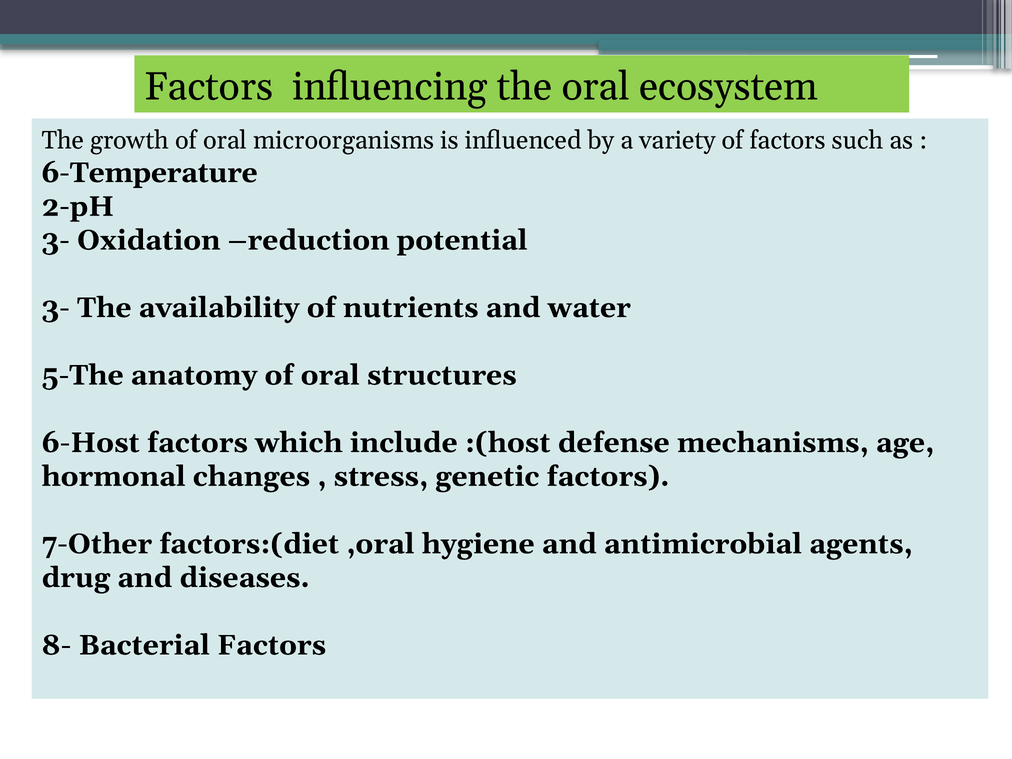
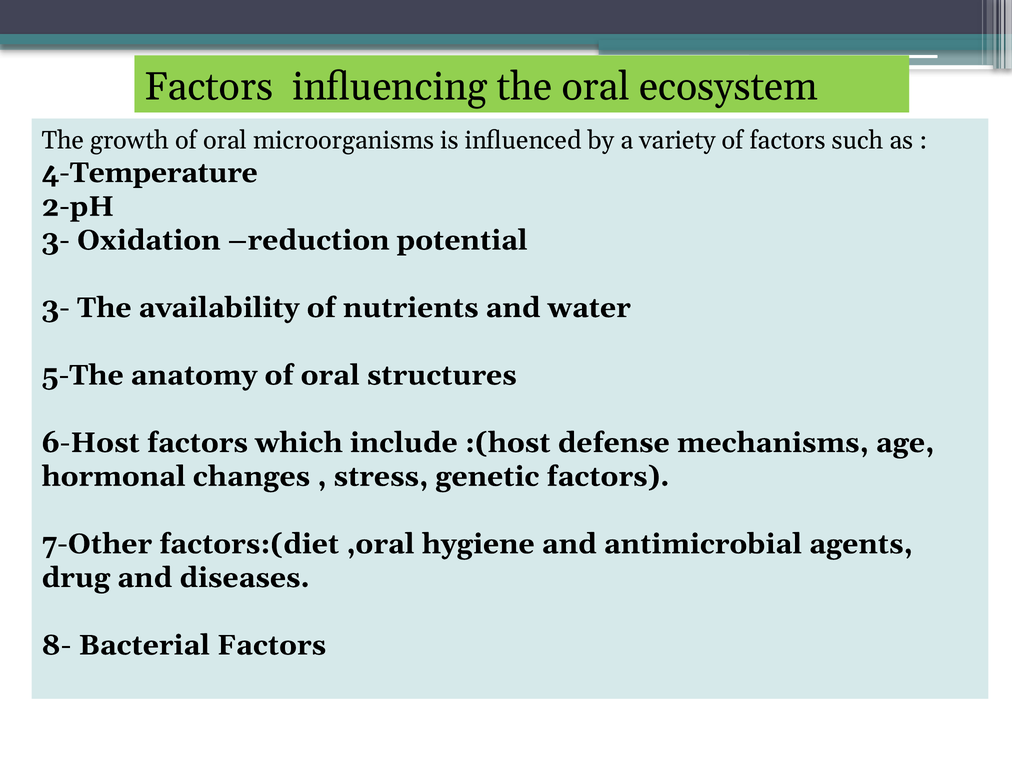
6-Temperature: 6-Temperature -> 4-Temperature
